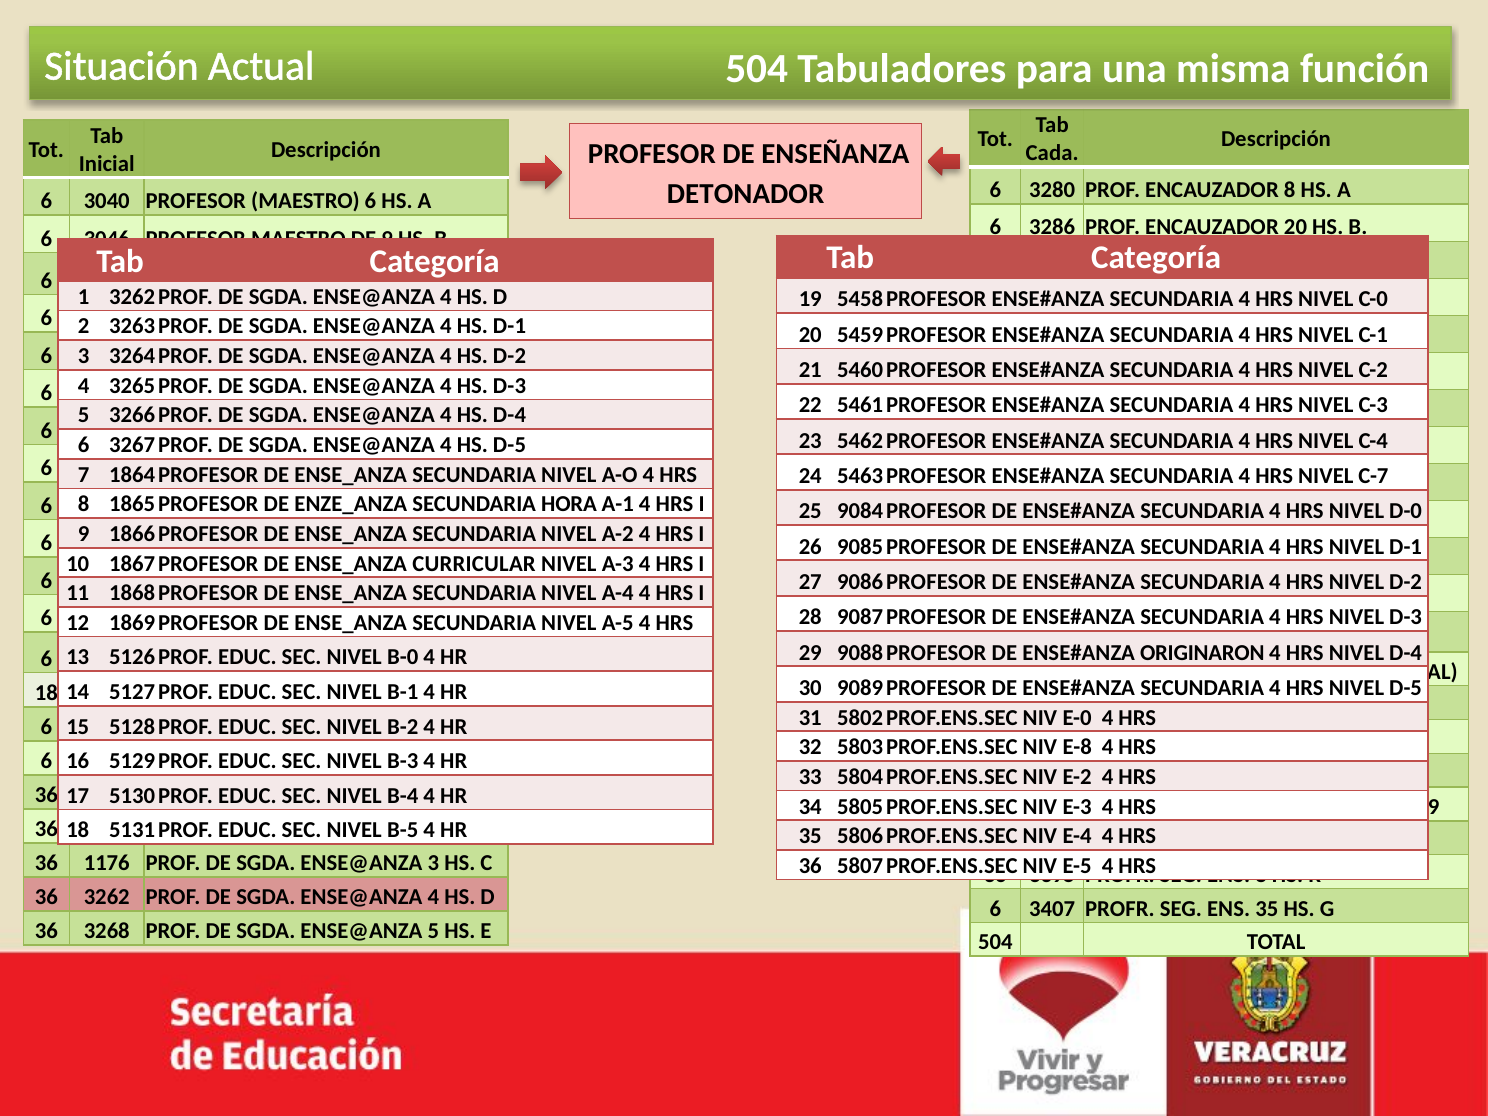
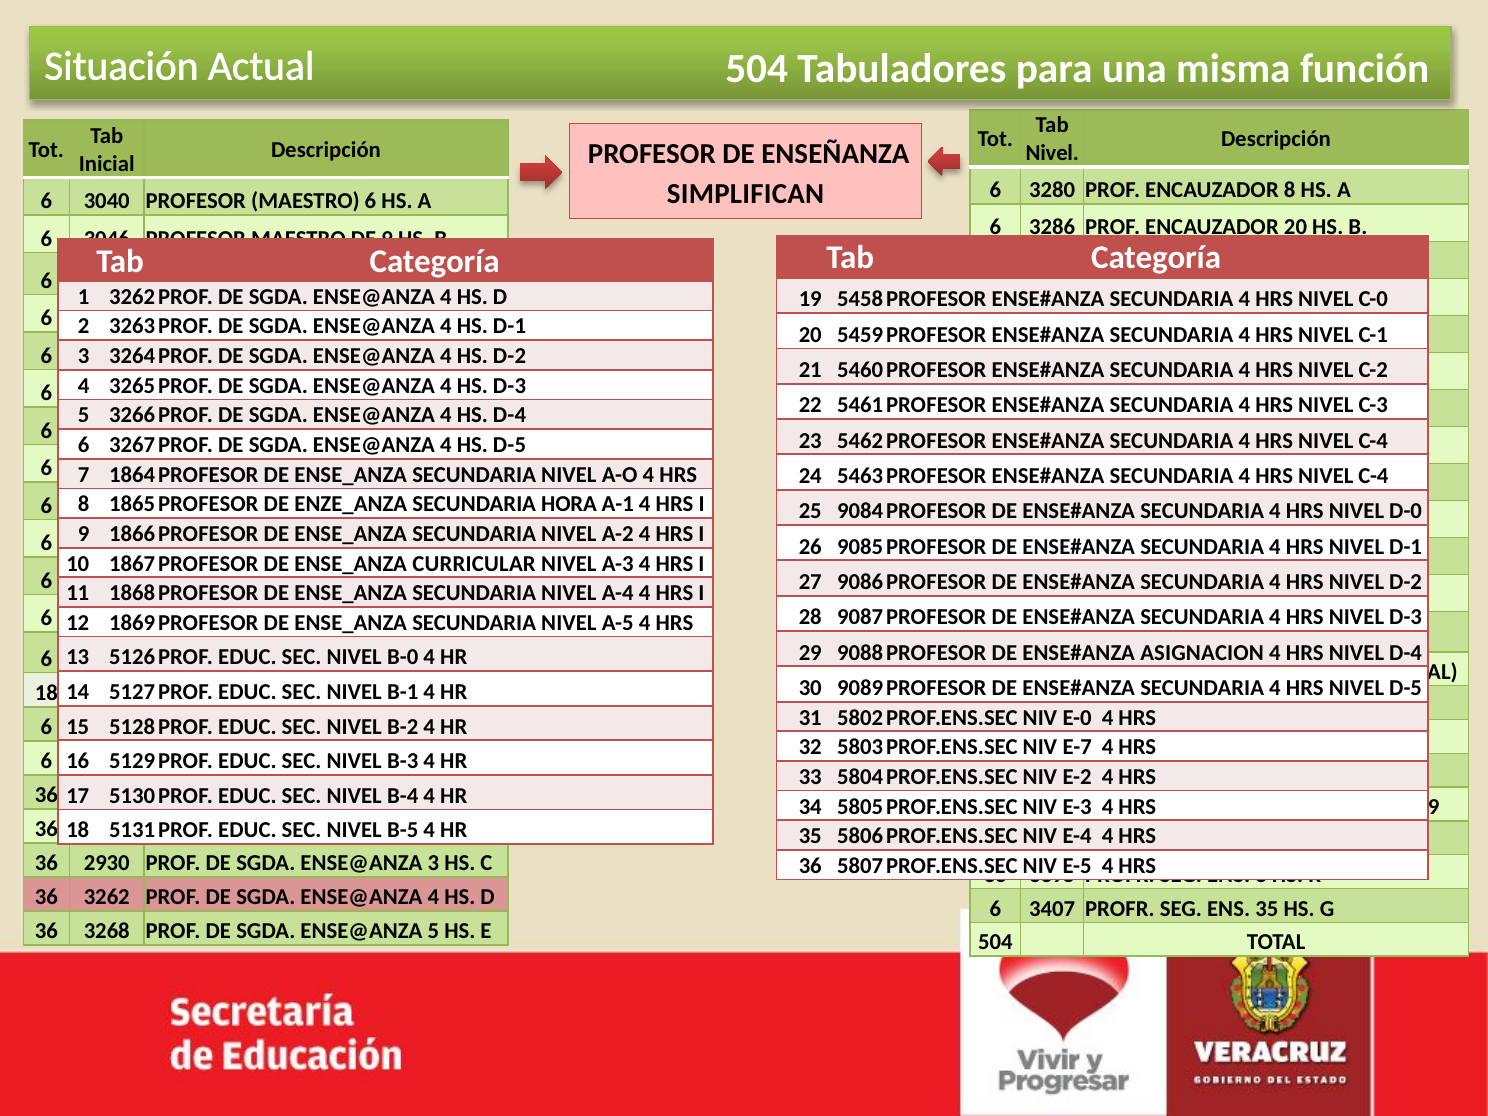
Cada at (1052, 153): Cada -> Nivel
DETONADOR: DETONADOR -> SIMPLIFICAN
C-7 at (1373, 476): C-7 -> C-4
ORIGINARON: ORIGINARON -> ASIGNACION
E-8: E-8 -> E-7
1176: 1176 -> 2930
